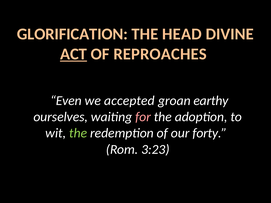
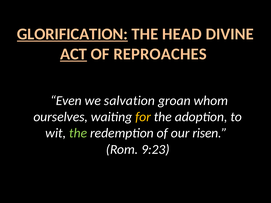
GLORIFICATION underline: none -> present
accepted: accepted -> salvation
earthy: earthy -> whom
for colour: pink -> yellow
forty: forty -> risen
3:23: 3:23 -> 9:23
